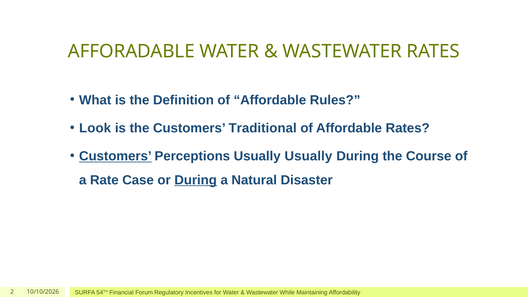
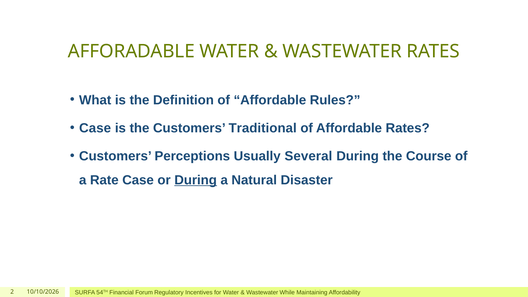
Look at (95, 128): Look -> Case
Customers at (115, 156) underline: present -> none
Usually Usually: Usually -> Several
